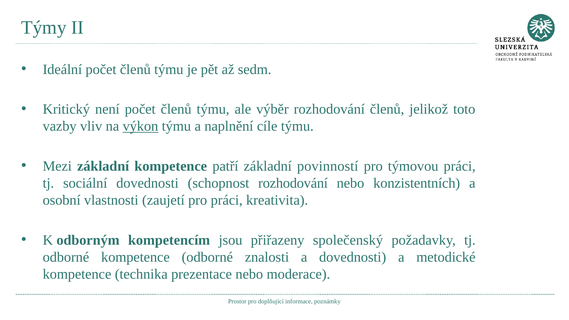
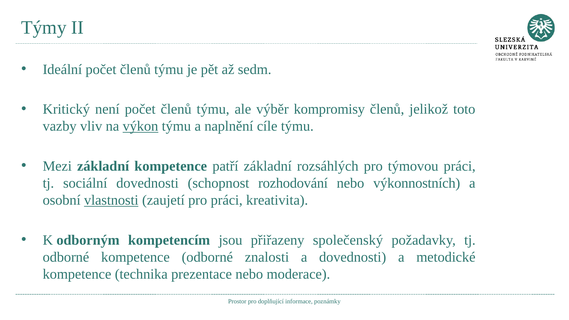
výběr rozhodování: rozhodování -> kompromisy
povinností: povinností -> rozsáhlých
konzistentních: konzistentních -> výkonnostních
vlastnosti underline: none -> present
